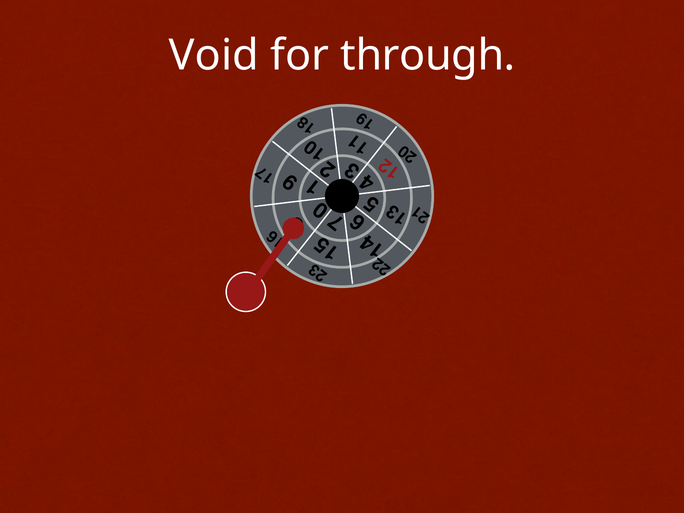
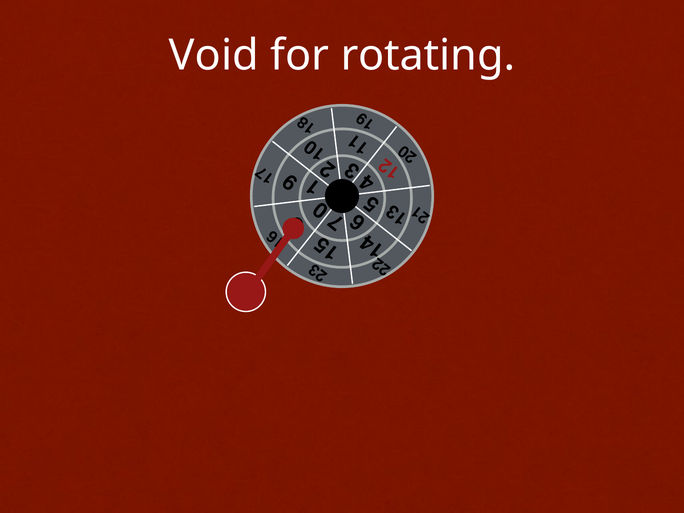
through: through -> rotating
